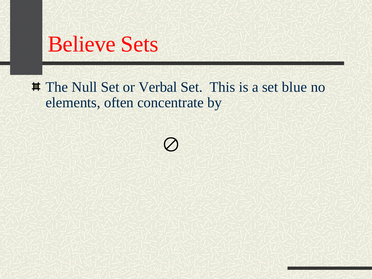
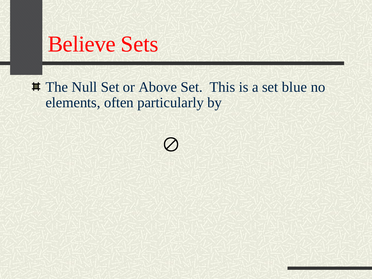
Verbal: Verbal -> Above
concentrate: concentrate -> particularly
